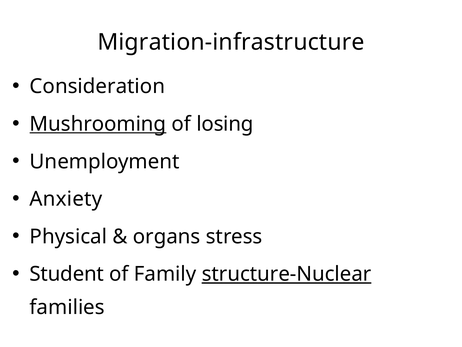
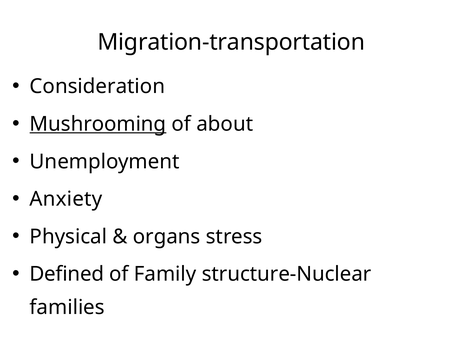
Migration-infrastructure: Migration-infrastructure -> Migration-transportation
losing: losing -> about
Student: Student -> Defined
structure-Nuclear underline: present -> none
